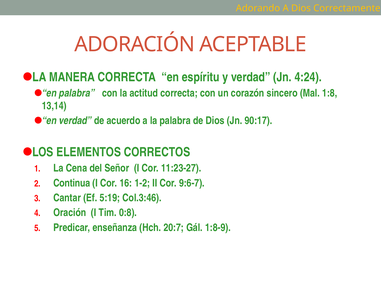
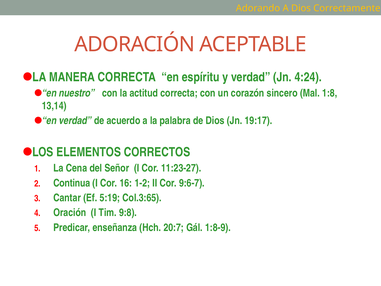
palabra at (77, 93): palabra -> nuestro
90:17: 90:17 -> 19:17
Col.3:46: Col.3:46 -> Col.3:65
0:8: 0:8 -> 9:8
